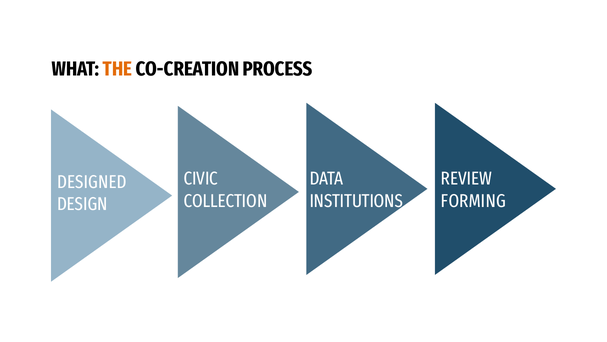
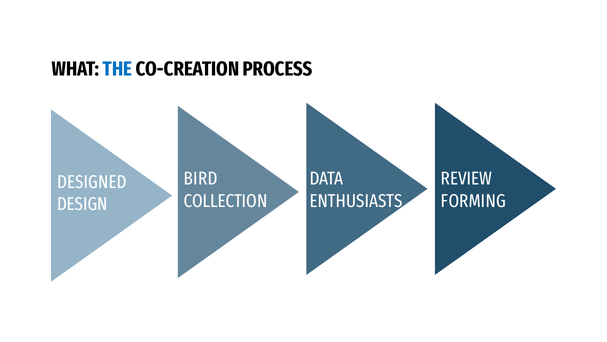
THE colour: orange -> blue
CIVIC: CIVIC -> BIRD
INSTITUTIONS: INSTITUTIONS -> ENTHUSIASTS
